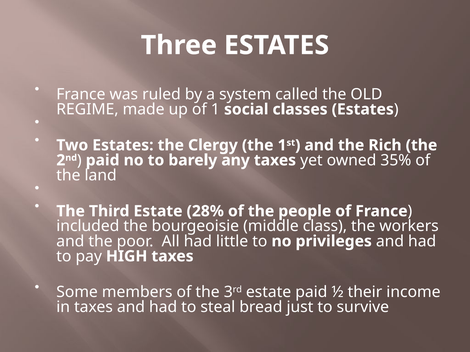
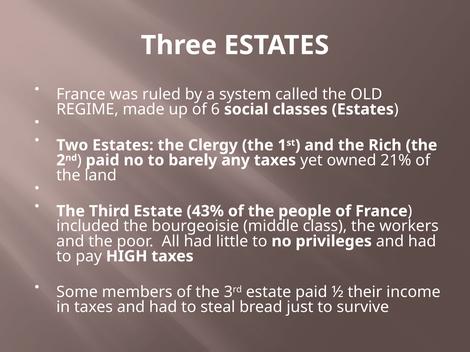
of 1: 1 -> 6
35%: 35% -> 21%
28%: 28% -> 43%
